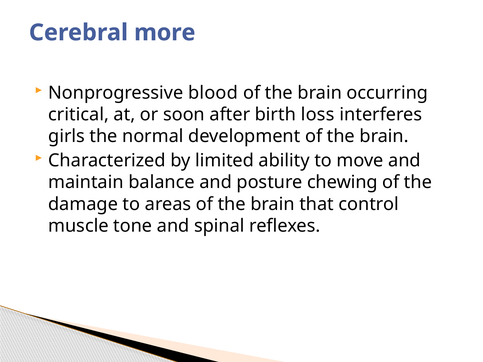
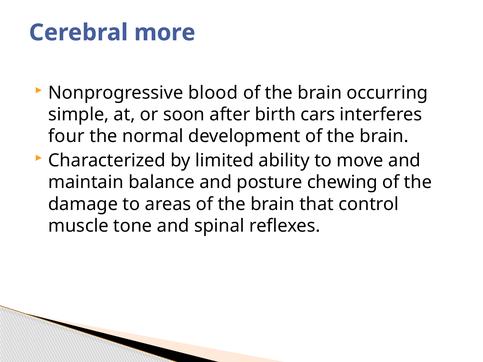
critical: critical -> simple
loss: loss -> cars
girls: girls -> four
